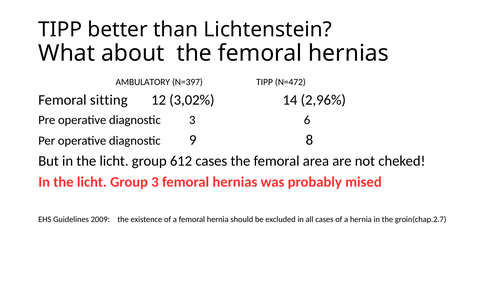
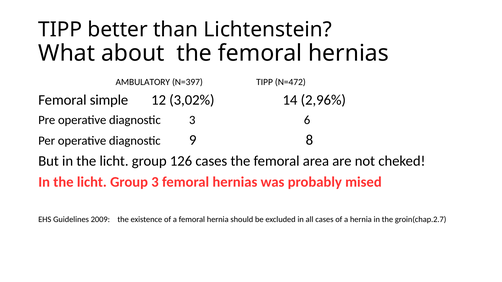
sitting: sitting -> simple
612: 612 -> 126
